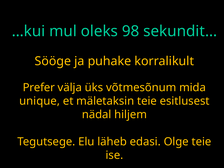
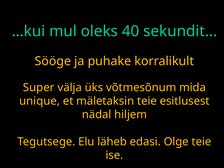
98: 98 -> 40
Prefer: Prefer -> Super
